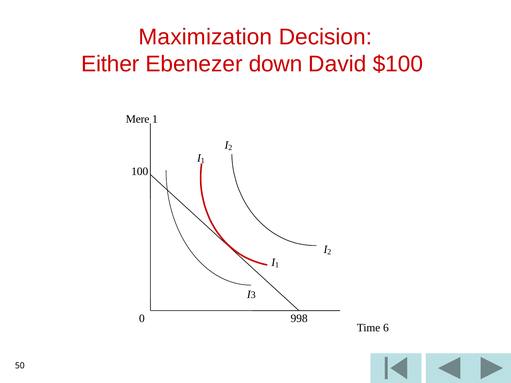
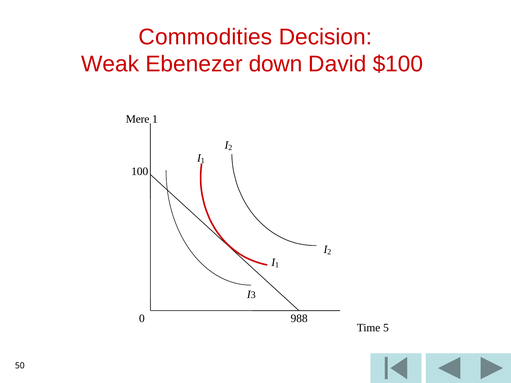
Maximization: Maximization -> Commodities
Either: Either -> Weak
998: 998 -> 988
6: 6 -> 5
